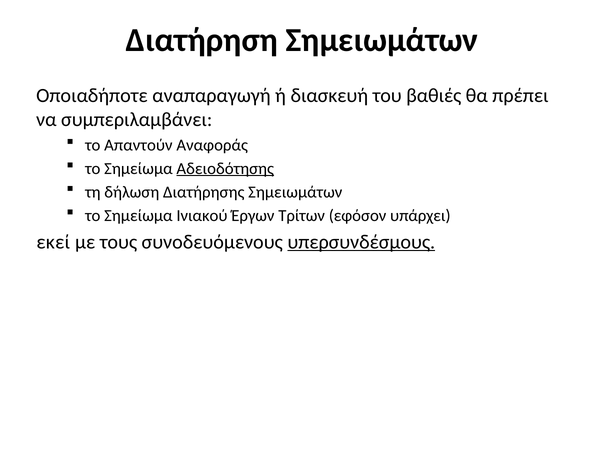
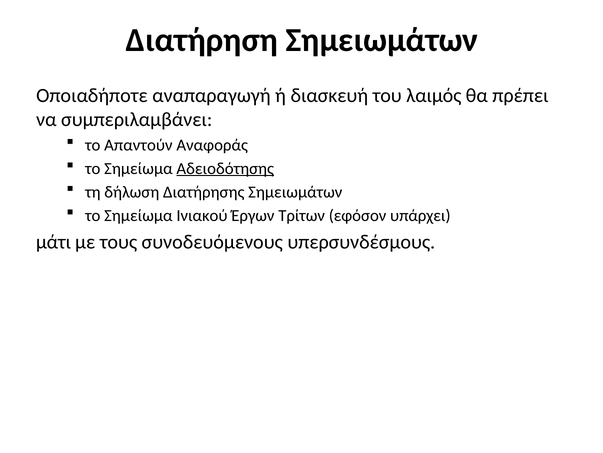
βαθιές: βαθιές -> λαιμός
εκεί: εκεί -> μάτι
υπερσυνδέσμους underline: present -> none
